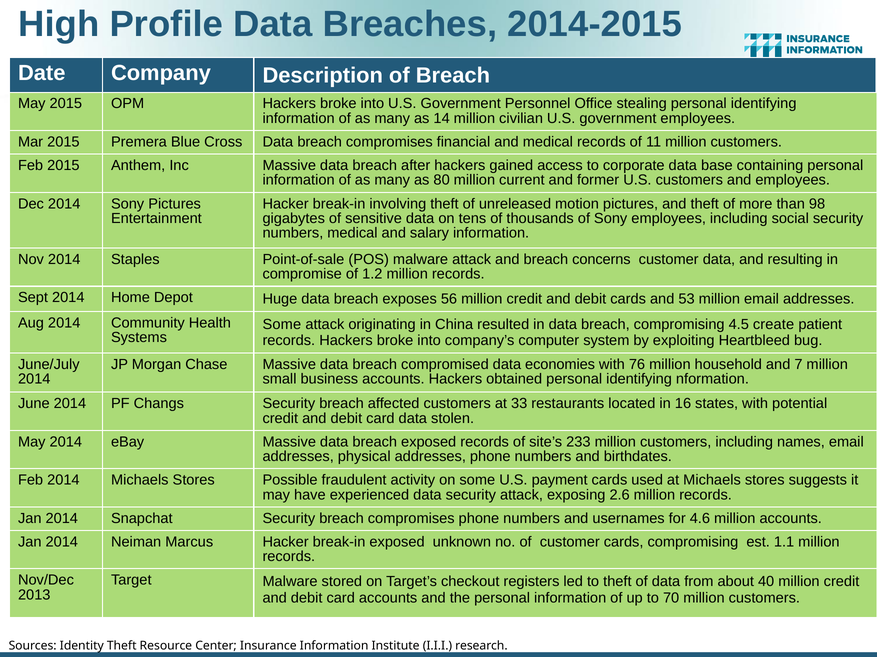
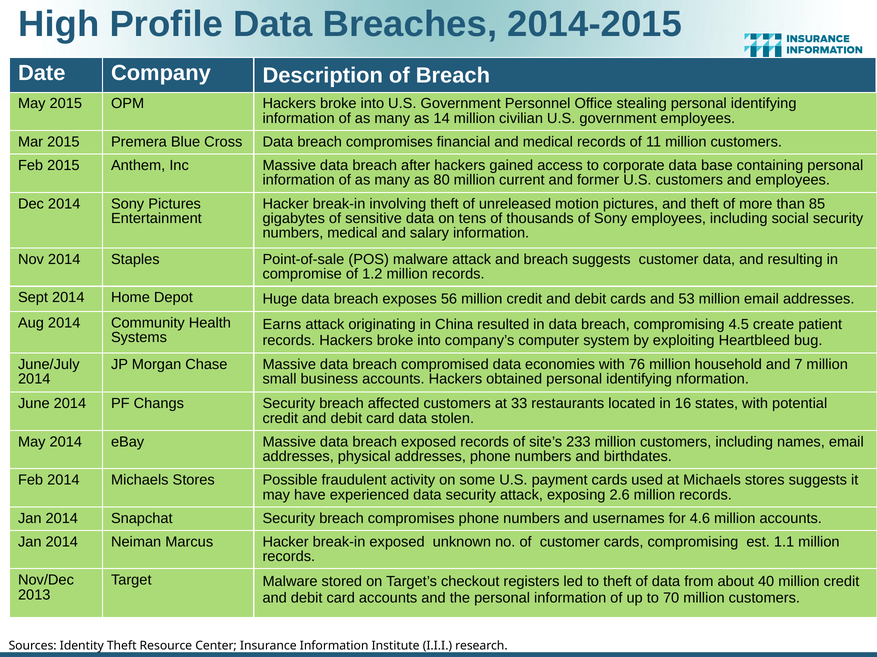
98: 98 -> 85
breach concerns: concerns -> suggests
Some at (282, 325): Some -> Earns
